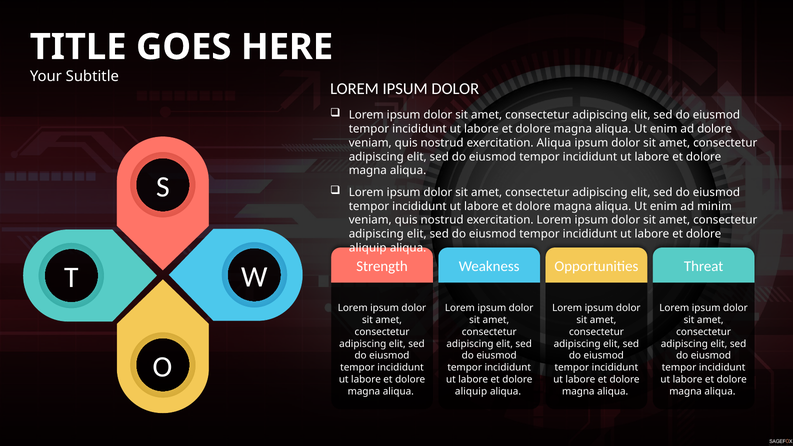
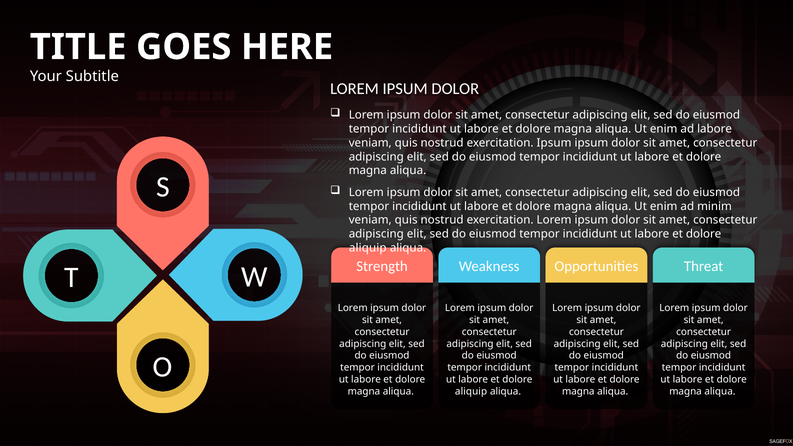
ad dolore: dolore -> labore
exercitation Aliqua: Aliqua -> Ipsum
